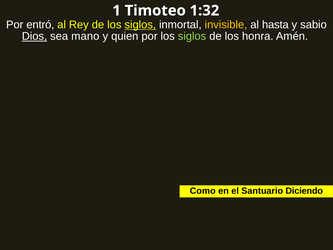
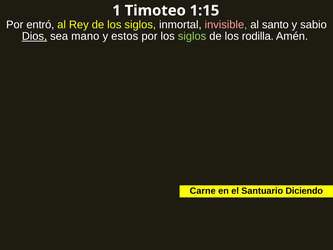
1:32: 1:32 -> 1:15
siglos at (140, 25) underline: present -> none
invisible colour: yellow -> pink
hasta: hasta -> santo
quien: quien -> estos
honra: honra -> rodilla
Como: Como -> Carne
